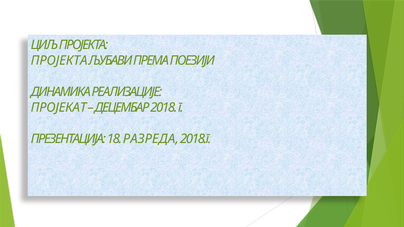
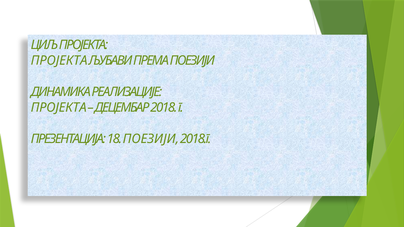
ПРОЈЕКАТ at (59, 108): ПРОЈЕКАТ -> ПРОЈЕКТА
18 РАЗРЕДА: РАЗРЕДА -> ПОЕЗИЈИ
